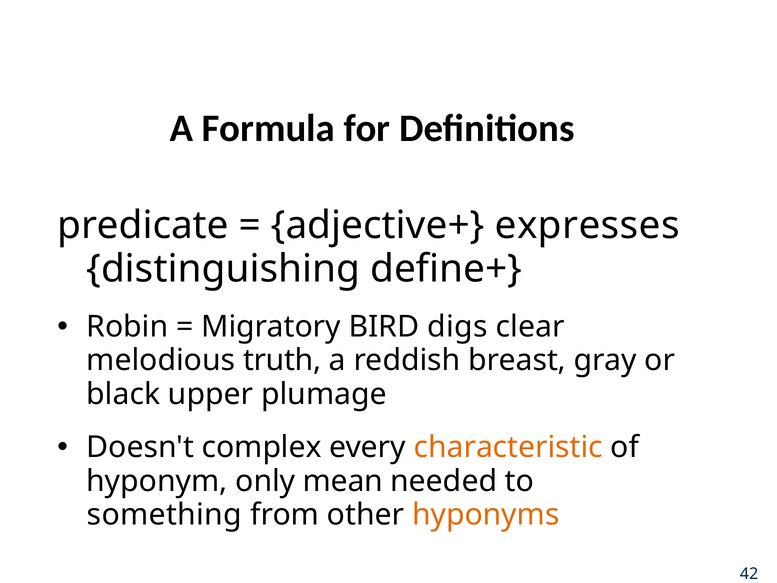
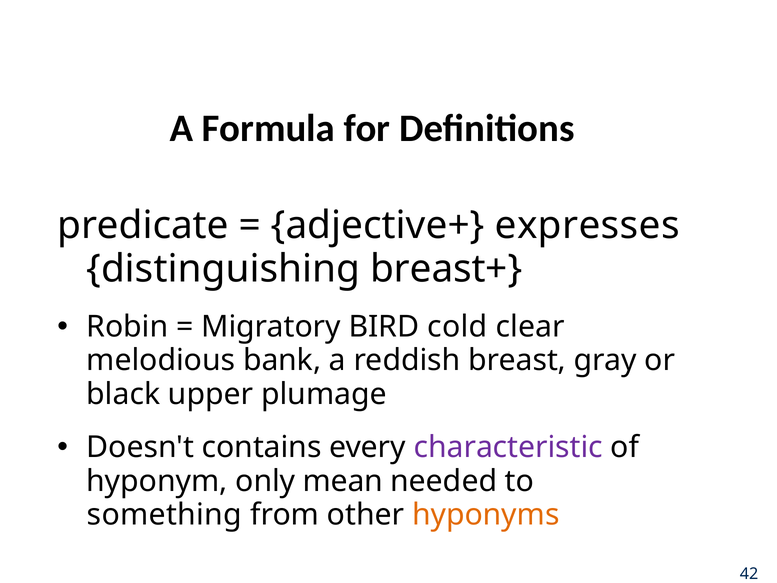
define+: define+ -> breast+
digs: digs -> cold
truth: truth -> bank
complex: complex -> contains
characteristic colour: orange -> purple
